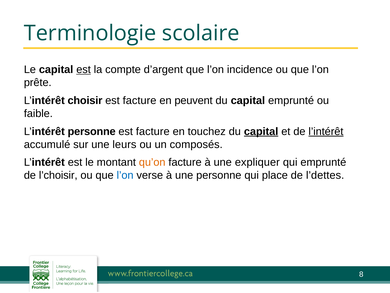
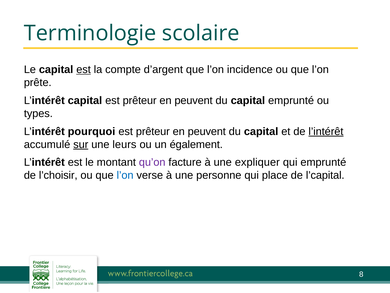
L’intérêt choisir: choisir -> capital
facture at (140, 100): facture -> prêteur
faible: faible -> types
L’intérêt personne: personne -> pourquoi
facture at (153, 131): facture -> prêteur
touchez at (207, 131): touchez -> peuvent
capital at (261, 131) underline: present -> none
sur underline: none -> present
composés: composés -> également
qu’on colour: orange -> purple
l’dettes: l’dettes -> l’capital
